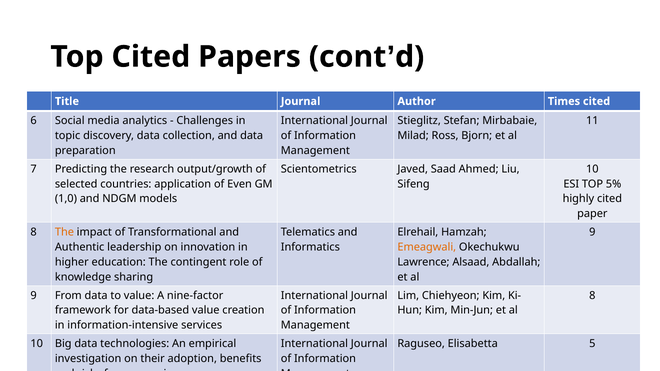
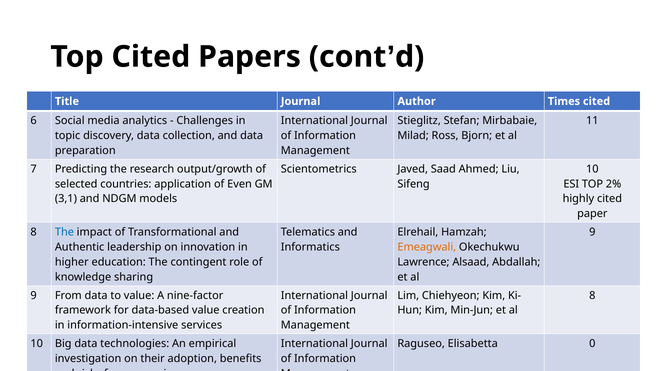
5%: 5% -> 2%
1,0: 1,0 -> 3,1
The at (64, 232) colour: orange -> blue
5: 5 -> 0
